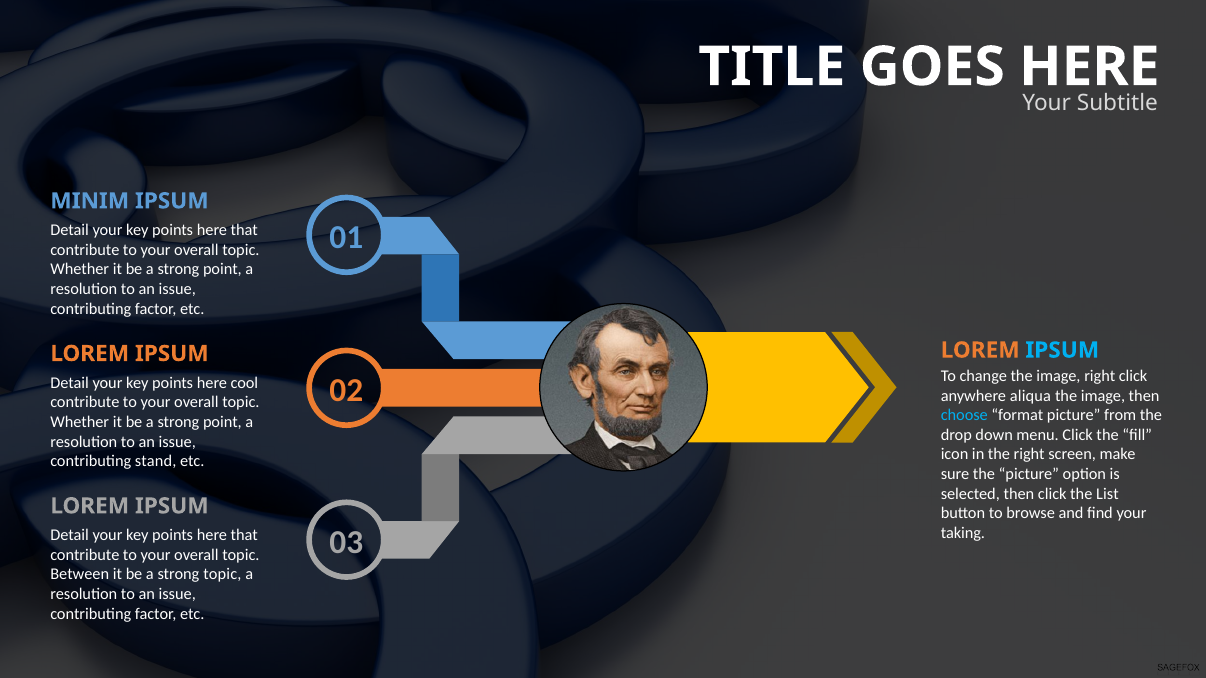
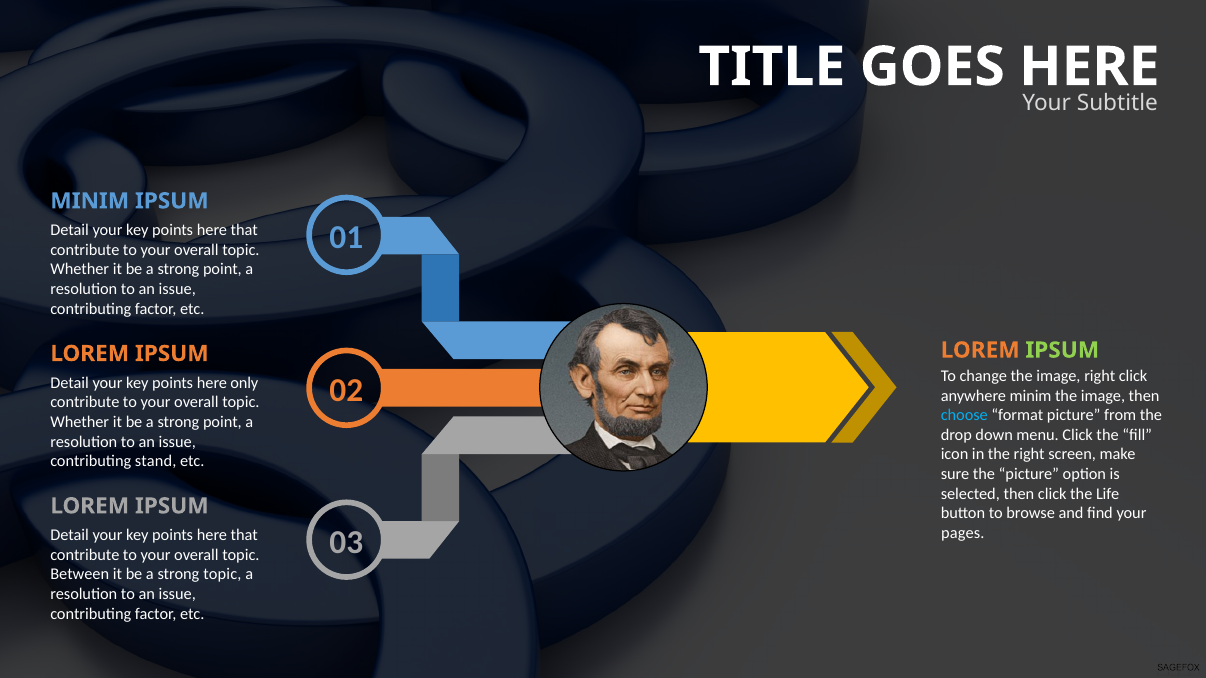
IPSUM at (1062, 350) colour: light blue -> light green
cool: cool -> only
anywhere aliqua: aliqua -> minim
List: List -> Life
taking: taking -> pages
